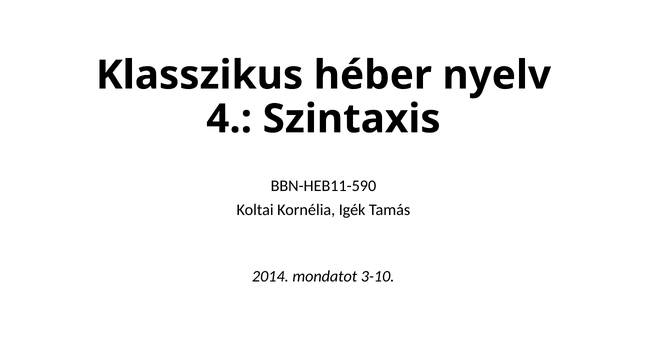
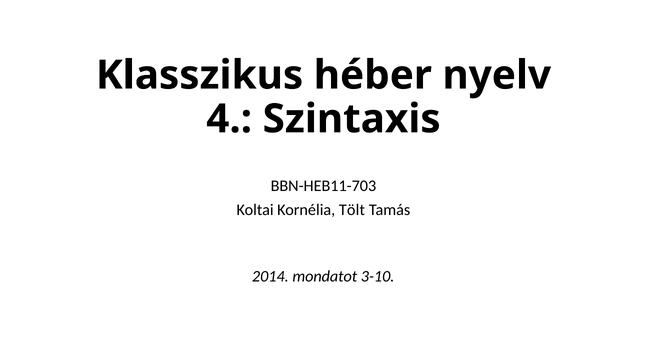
BBN-HEB11-590: BBN-HEB11-590 -> BBN-HEB11-703
Igék: Igék -> Tölt
